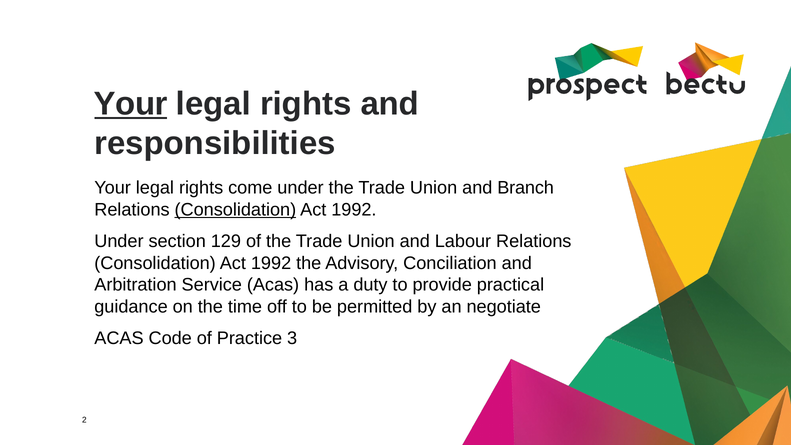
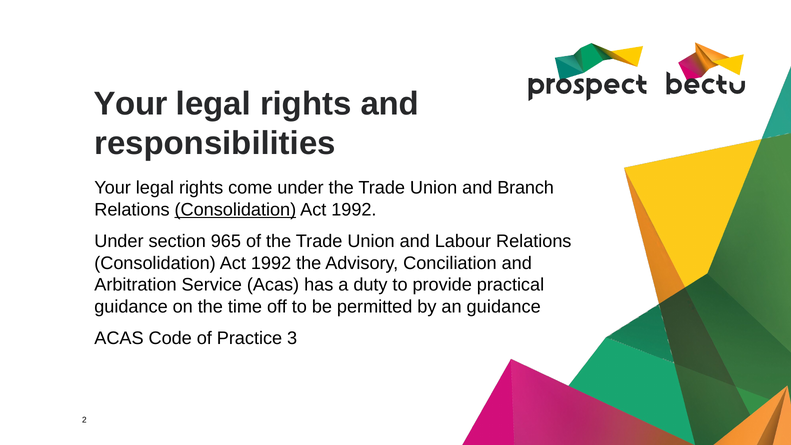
Your at (131, 104) underline: present -> none
129: 129 -> 965
an negotiate: negotiate -> guidance
